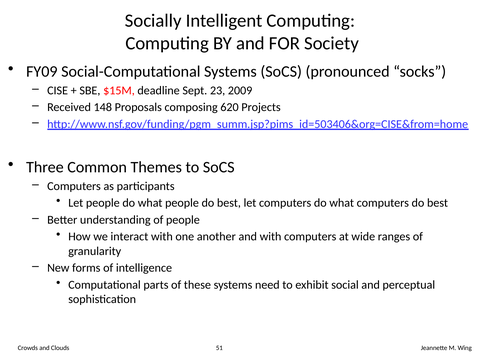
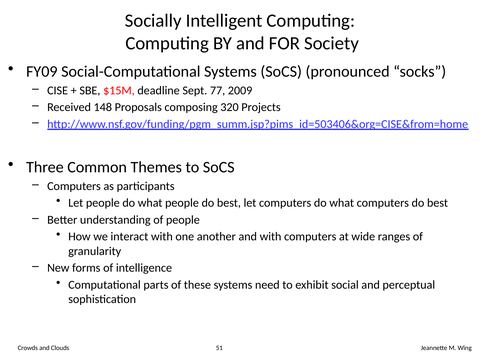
23: 23 -> 77
620: 620 -> 320
